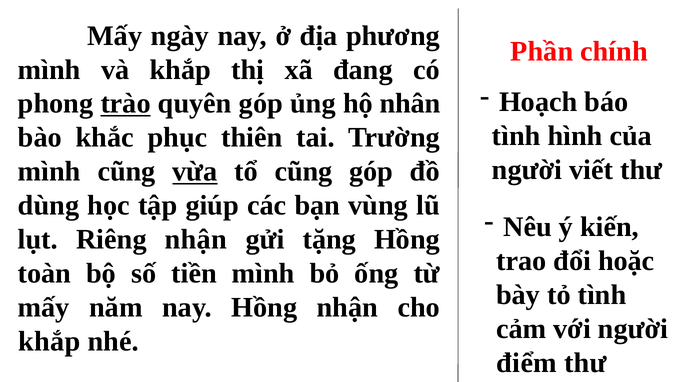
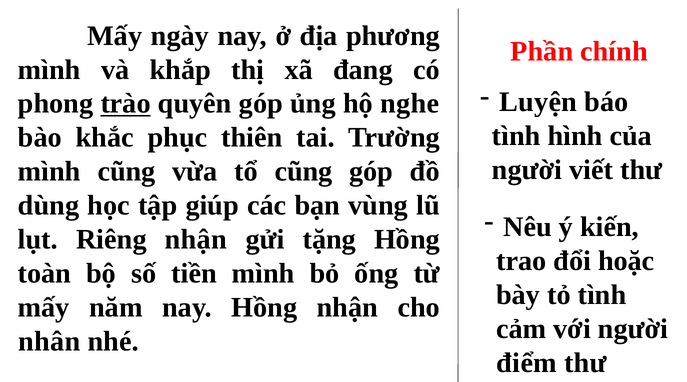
Hoạch: Hoạch -> Luyện
nhân: nhân -> nghe
vừa underline: present -> none
khắp at (49, 341): khắp -> nhân
